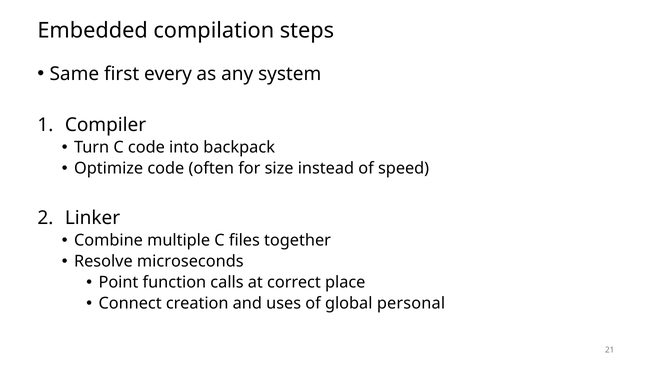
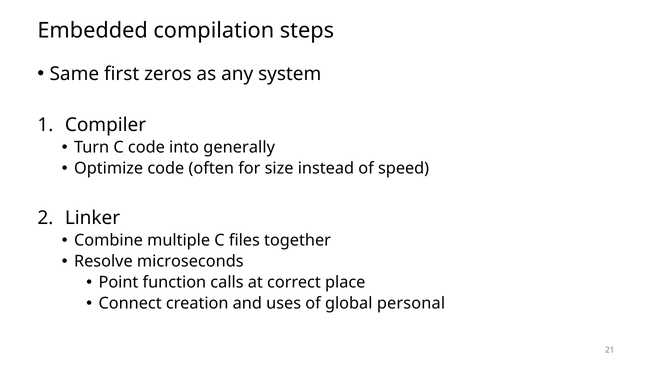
every: every -> zeros
backpack: backpack -> generally
